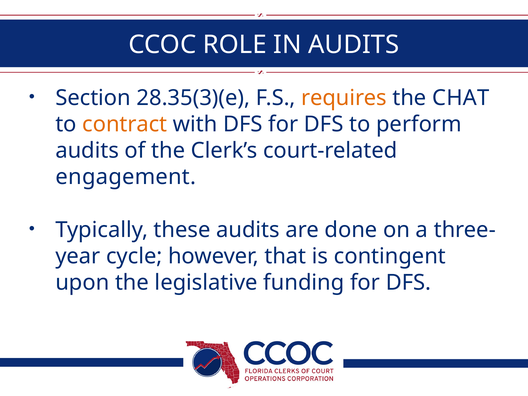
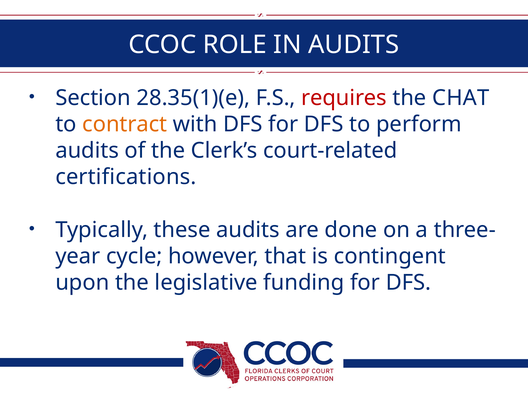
28.35(3)(e: 28.35(3)(e -> 28.35(1)(e
requires colour: orange -> red
engagement: engagement -> certifications
